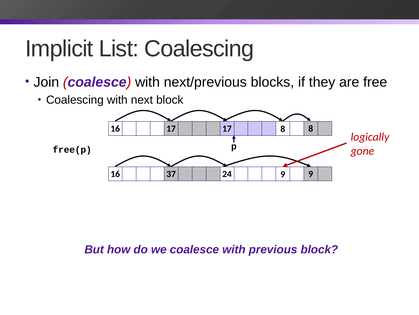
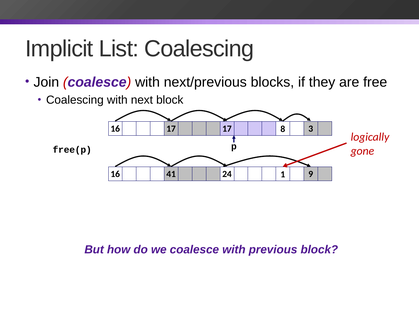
8 at (311, 128): 8 -> 3
37: 37 -> 41
24 9: 9 -> 1
